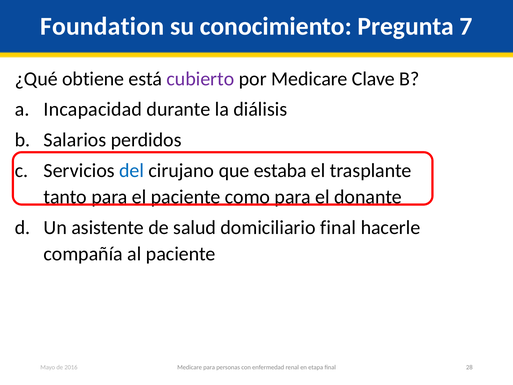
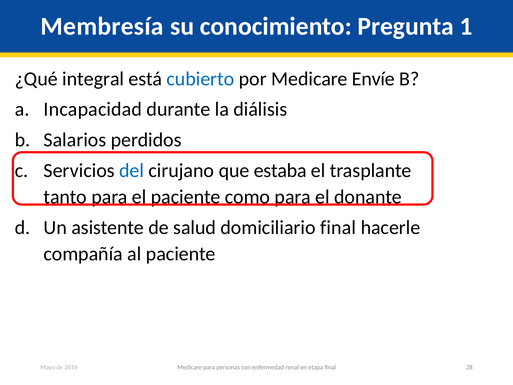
Foundation: Foundation -> Membresía
7: 7 -> 1
obtiene: obtiene -> integral
cubierto colour: purple -> blue
Clave: Clave -> Envíe
